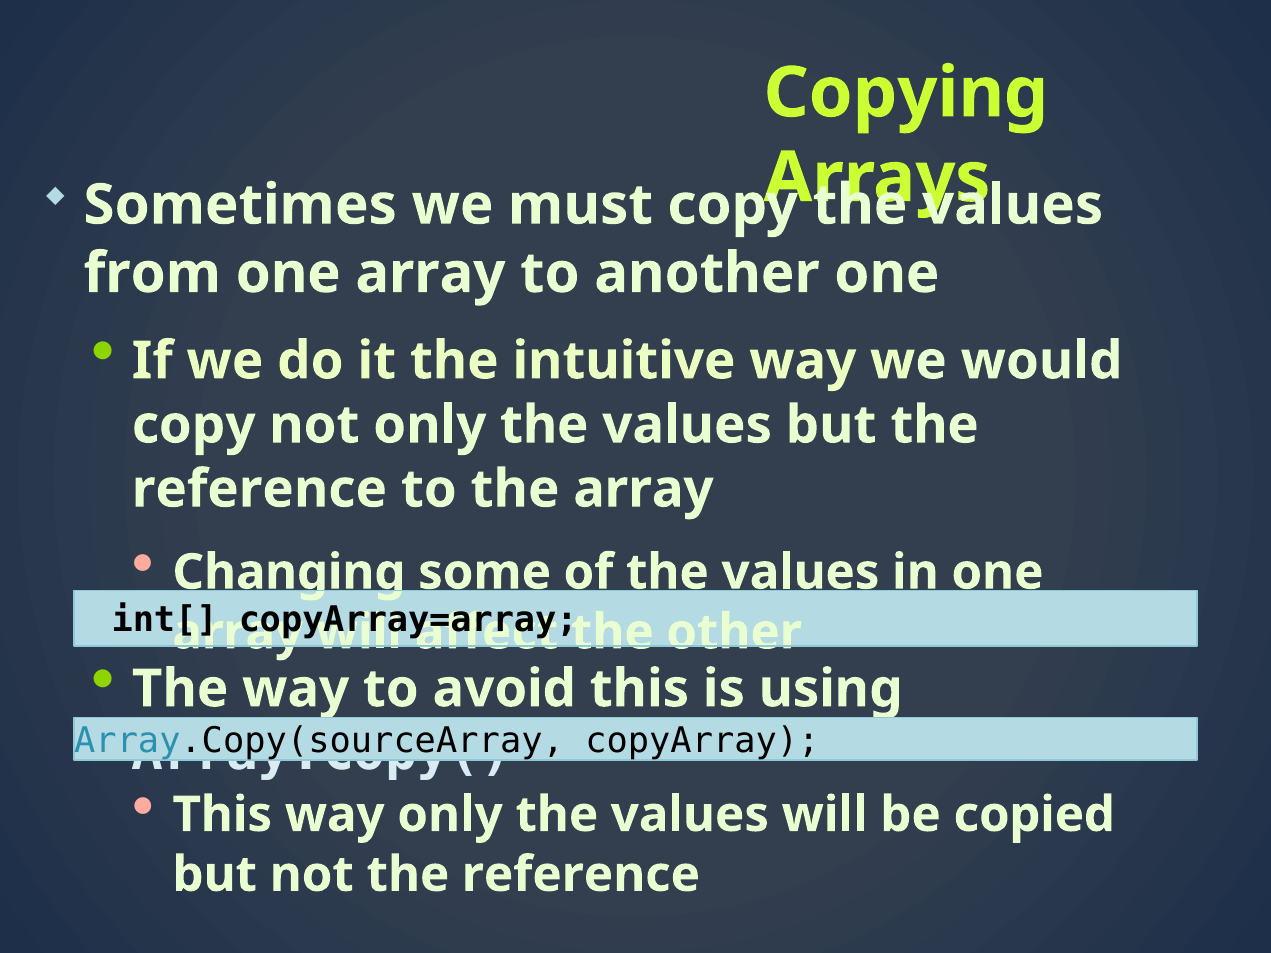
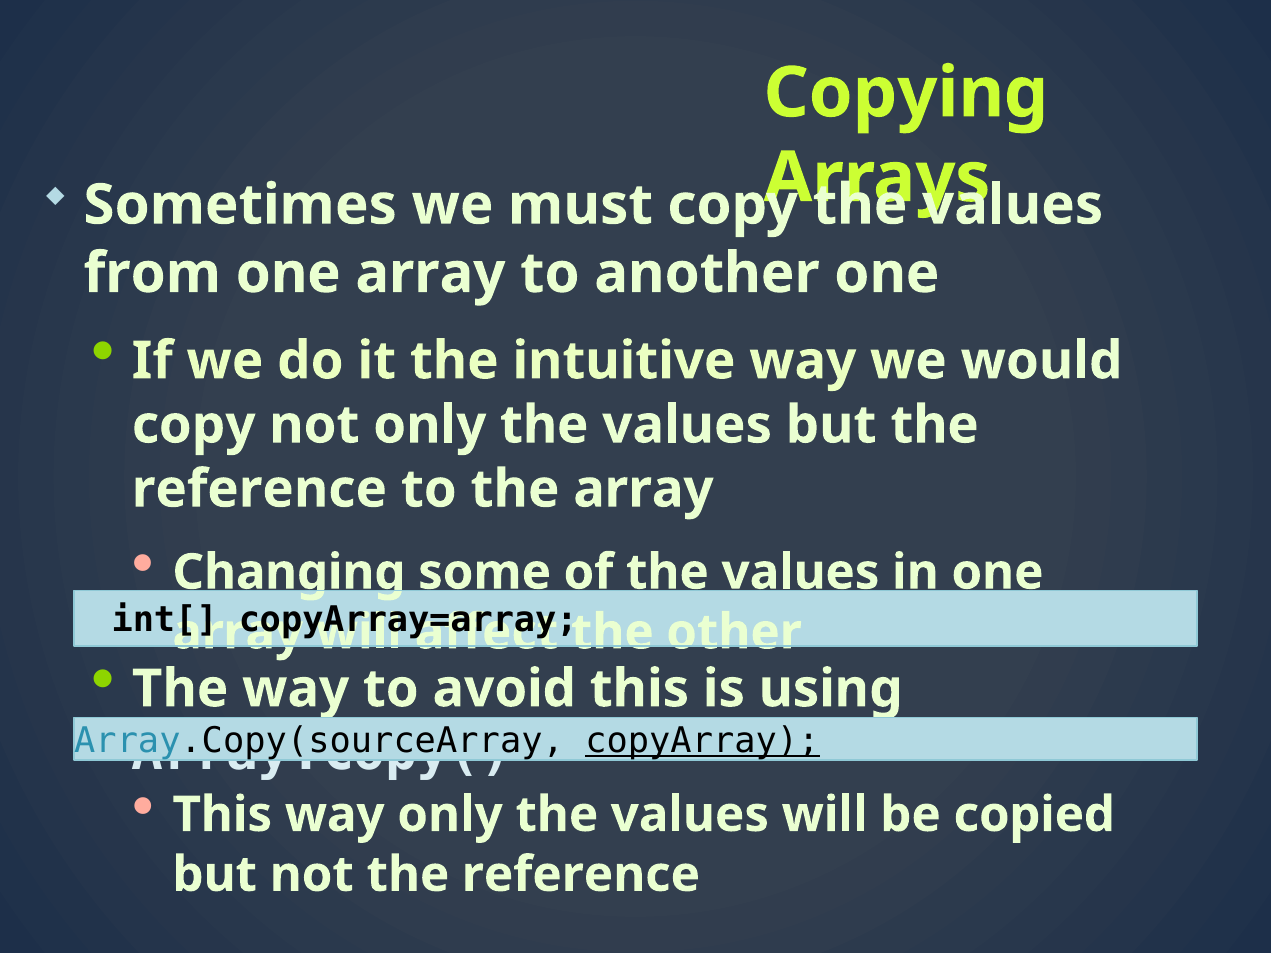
copyArray underline: none -> present
